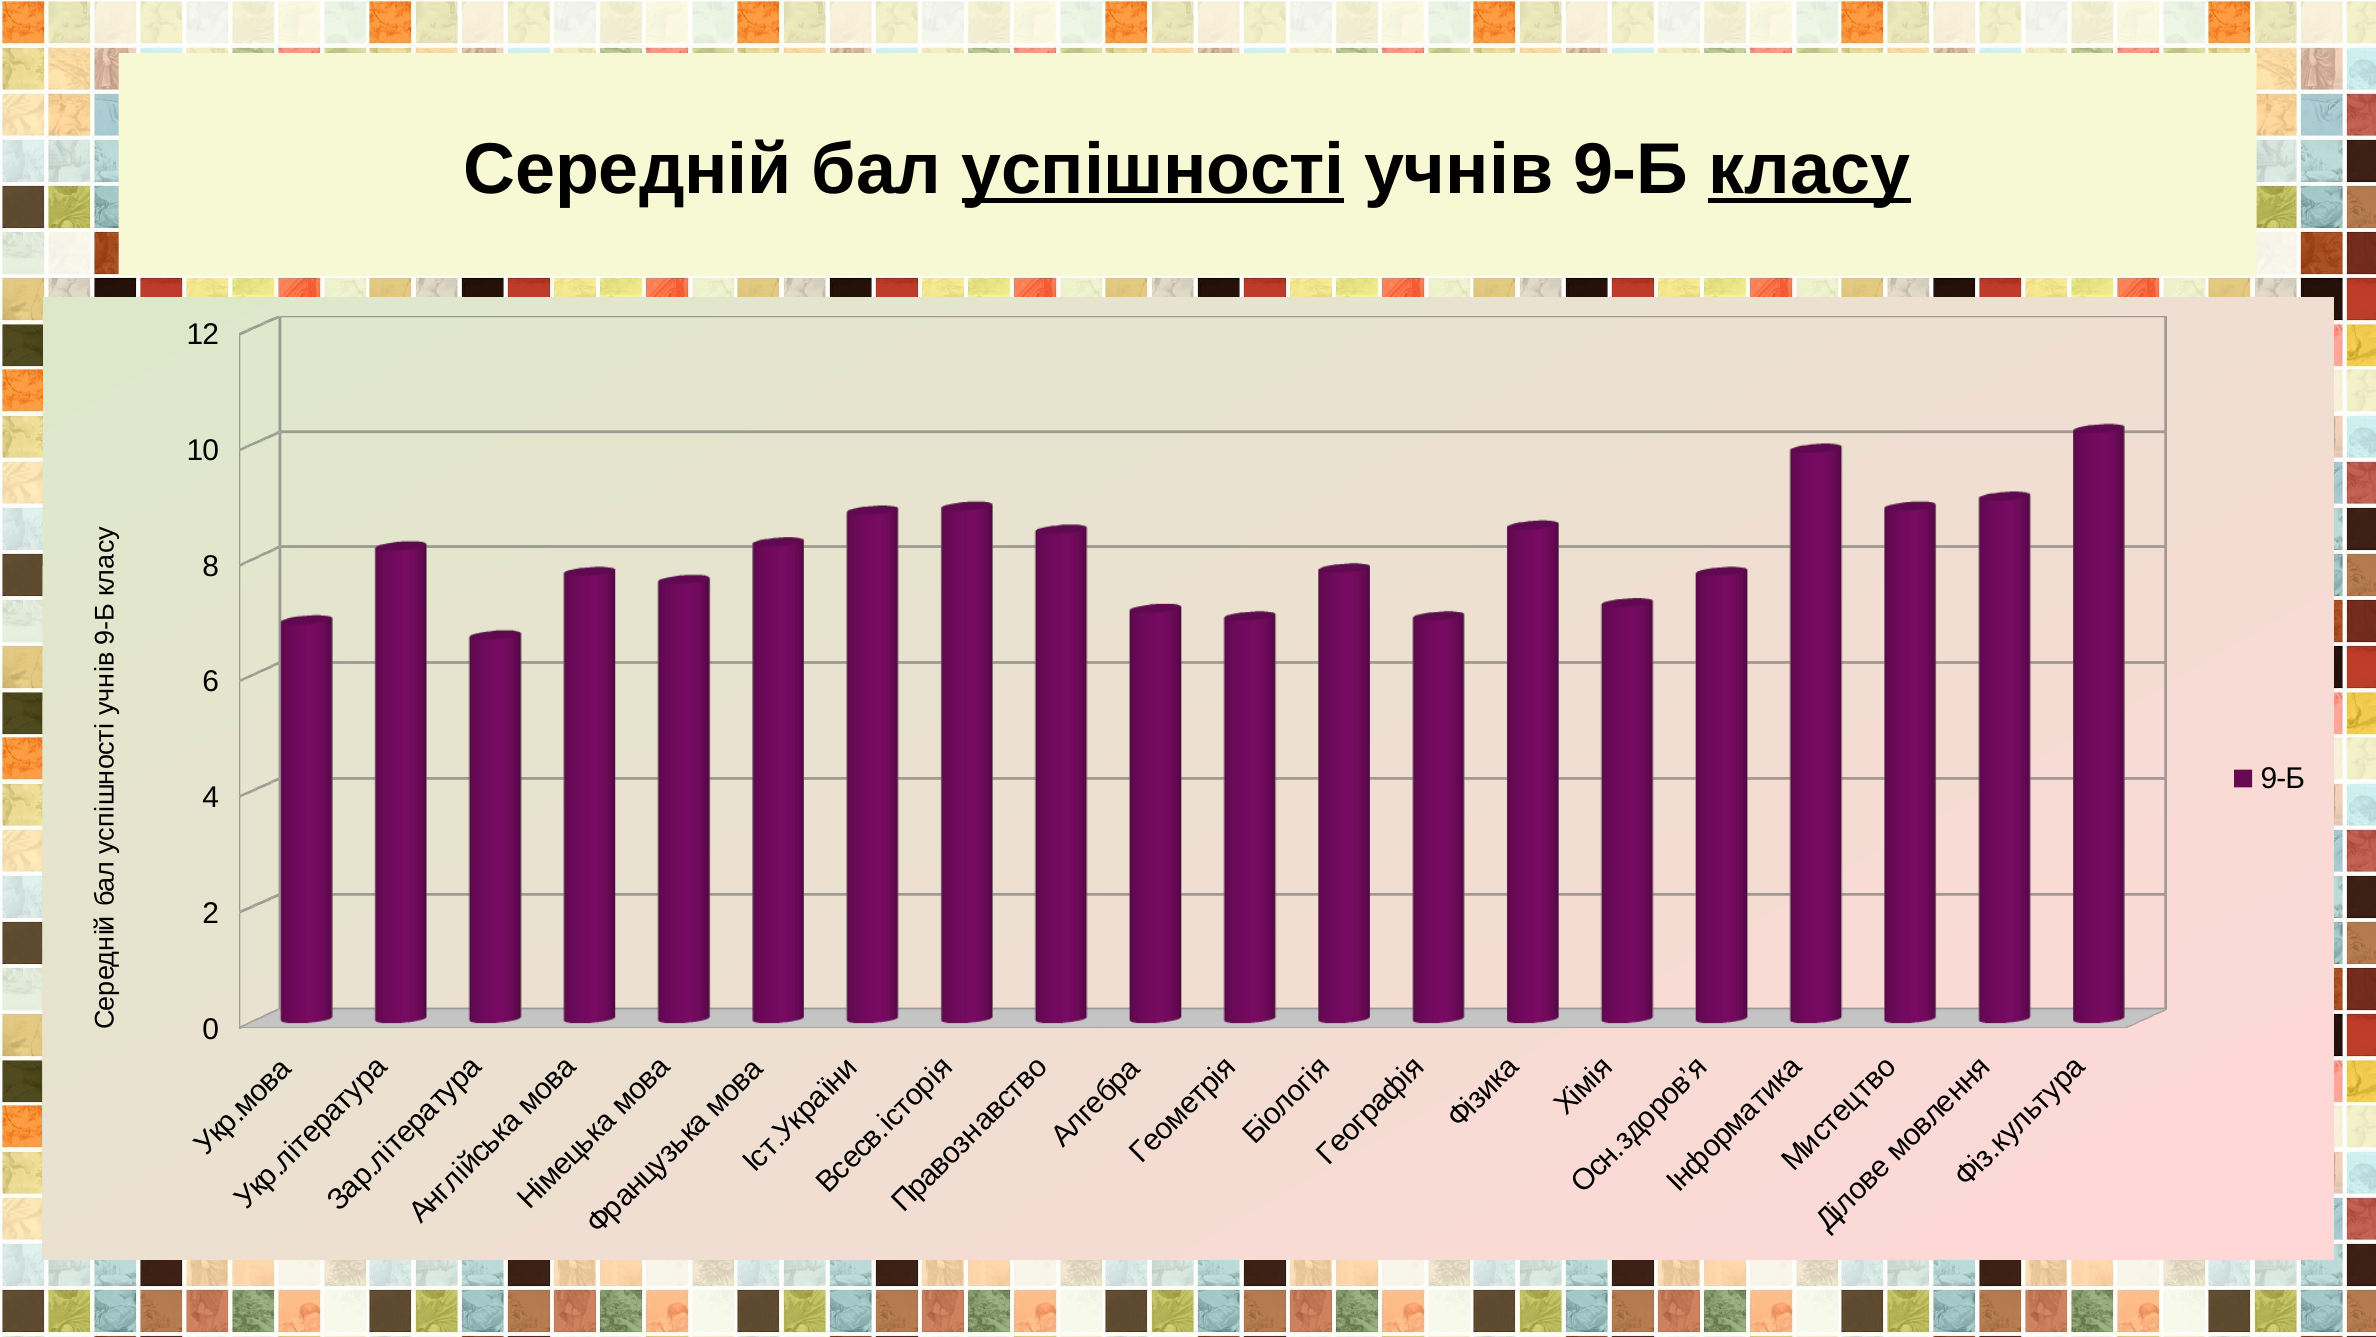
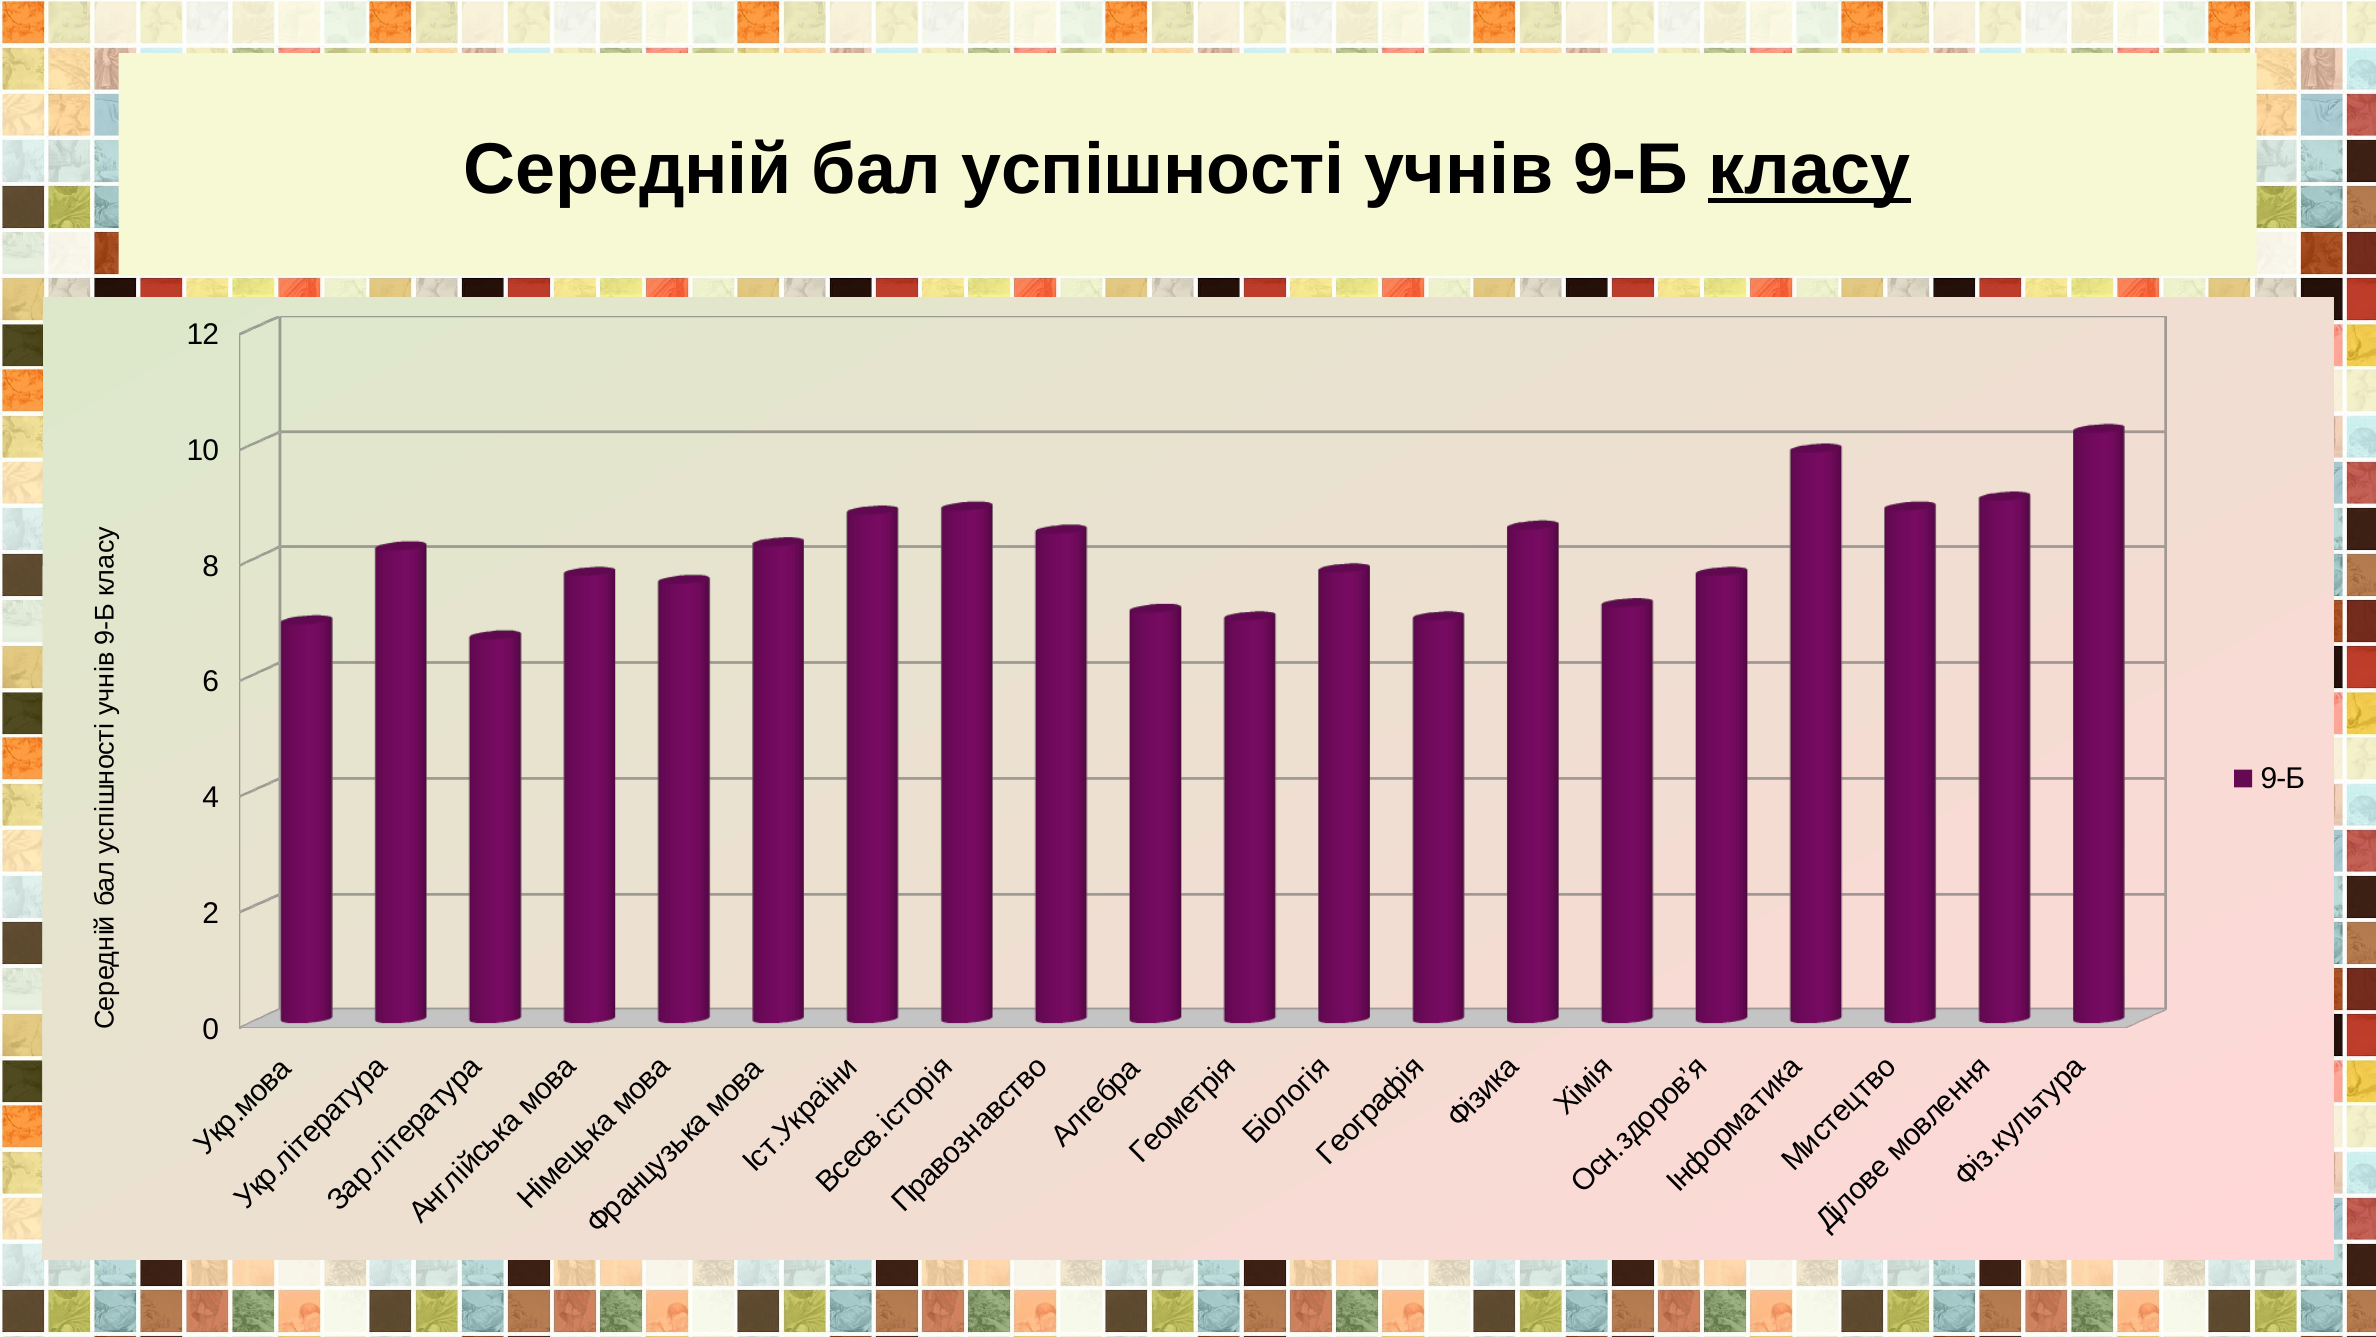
успішності underline: present -> none
